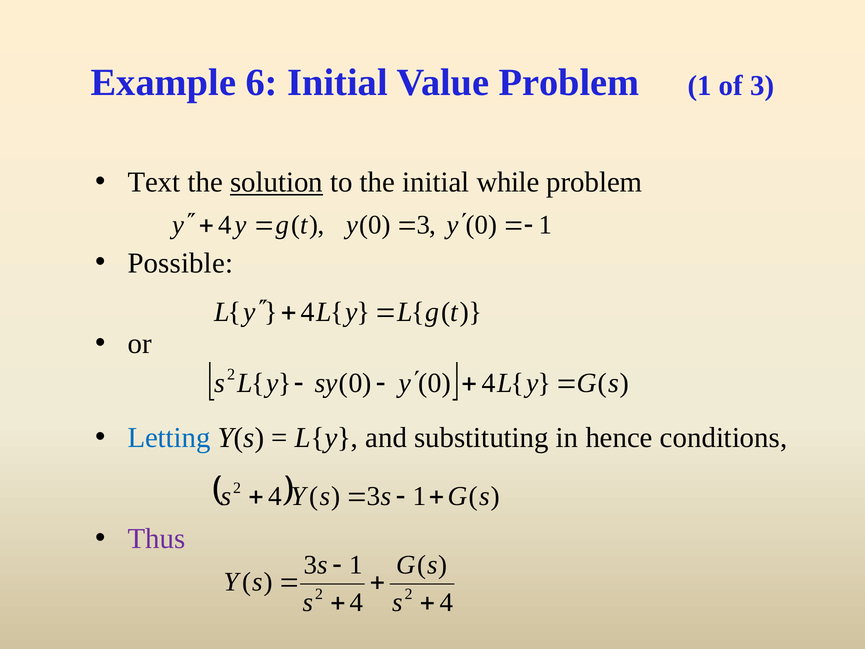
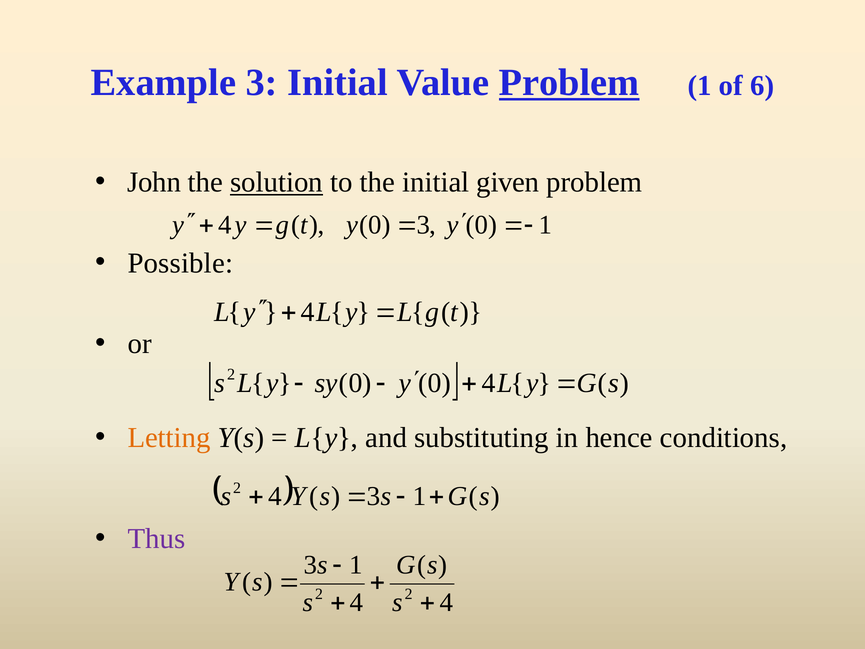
Example 6: 6 -> 3
Problem at (569, 83) underline: none -> present
of 3: 3 -> 6
Text: Text -> John
while: while -> given
Letting colour: blue -> orange
